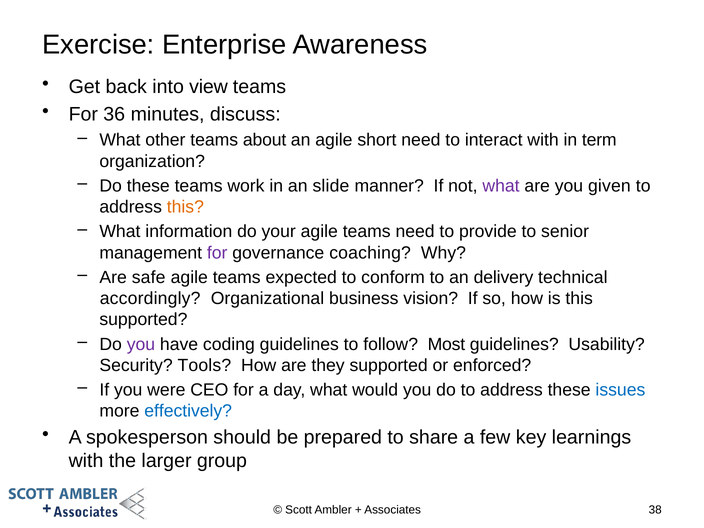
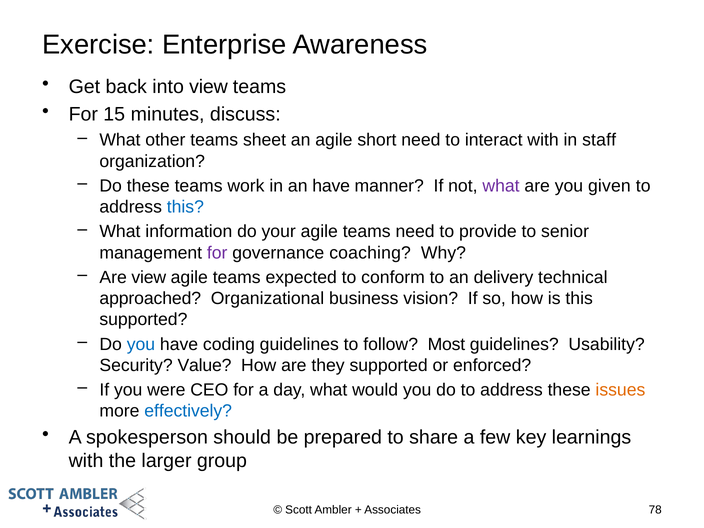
36: 36 -> 15
about: about -> sheet
term: term -> staff
an slide: slide -> have
this at (185, 207) colour: orange -> blue
Are safe: safe -> view
accordingly: accordingly -> approached
you at (141, 344) colour: purple -> blue
Tools: Tools -> Value
issues colour: blue -> orange
38: 38 -> 78
